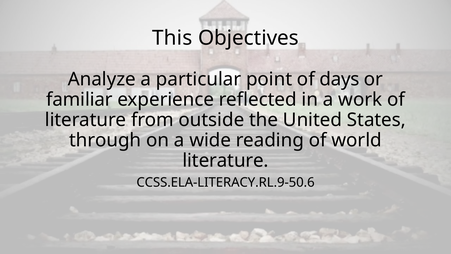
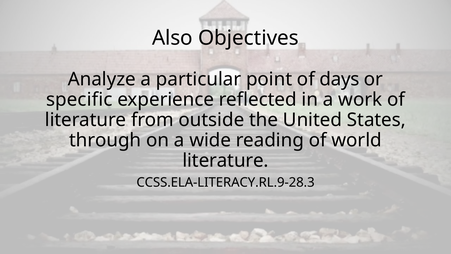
This: This -> Also
familiar: familiar -> specific
CCSS.ELA-LITERACY.RL.9-50.6: CCSS.ELA-LITERACY.RL.9-50.6 -> CCSS.ELA-LITERACY.RL.9-28.3
